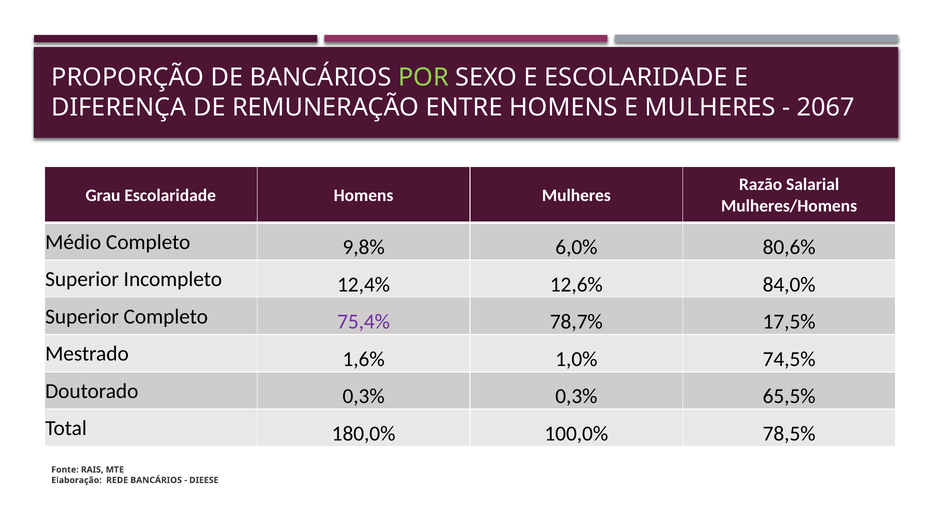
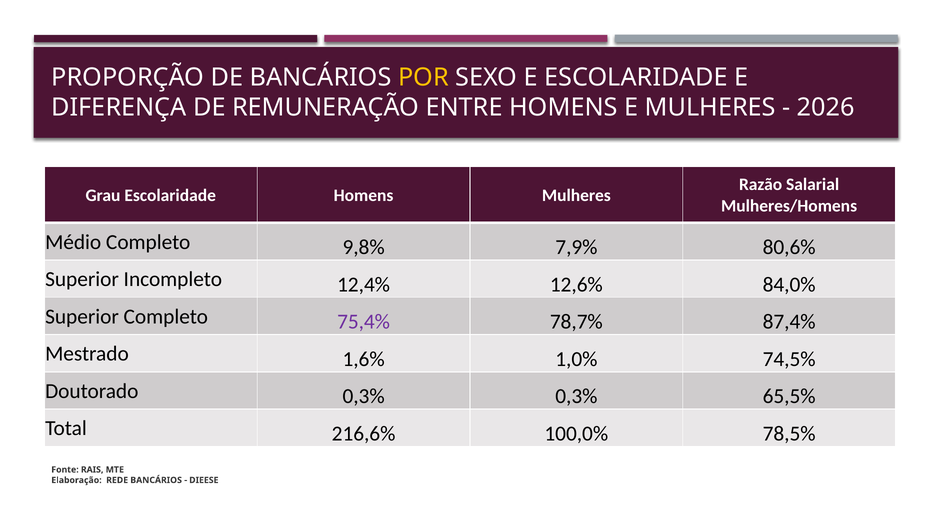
POR colour: light green -> yellow
2067: 2067 -> 2026
6,0%: 6,0% -> 7,9%
17,5%: 17,5% -> 87,4%
180,0%: 180,0% -> 216,6%
